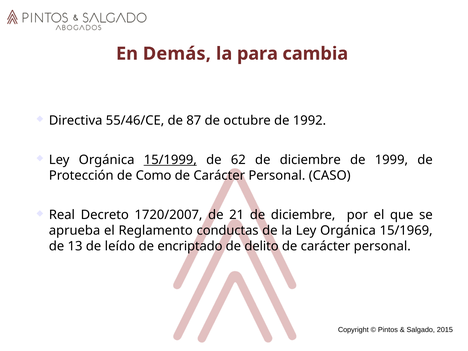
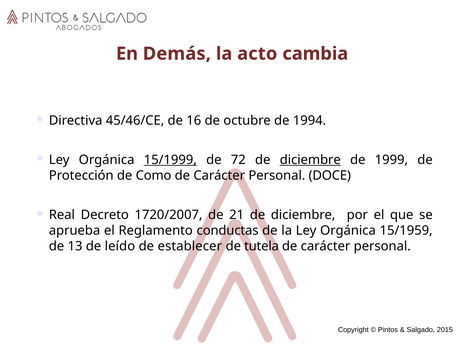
para: para -> acto
55/46/CE: 55/46/CE -> 45/46/CE
87: 87 -> 16
1992: 1992 -> 1994
62: 62 -> 72
diciembre at (310, 160) underline: none -> present
CASO: CASO -> DOCE
15/1969: 15/1969 -> 15/1959
encriptado: encriptado -> establecer
delito: delito -> tutela
